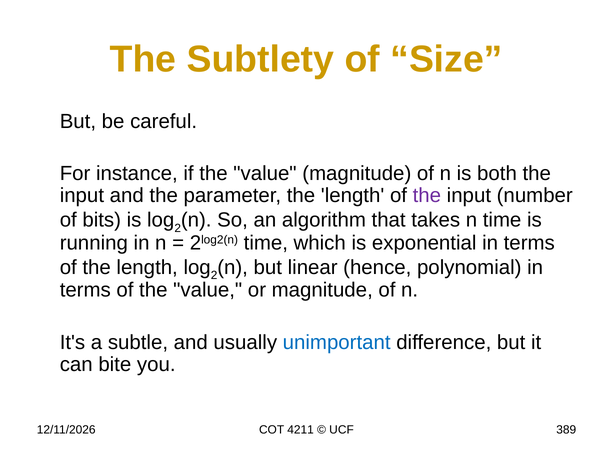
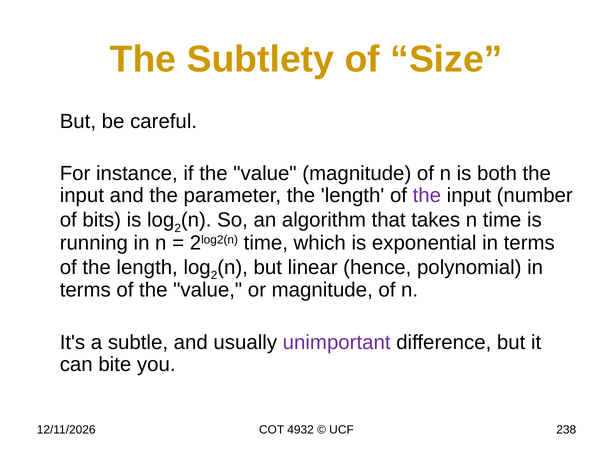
unimportant colour: blue -> purple
4211: 4211 -> 4932
389: 389 -> 238
